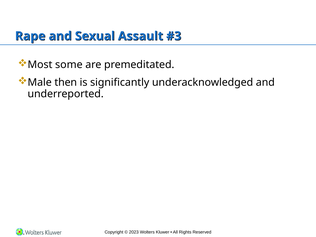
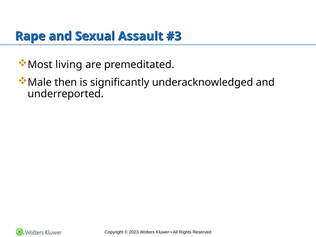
some: some -> living
